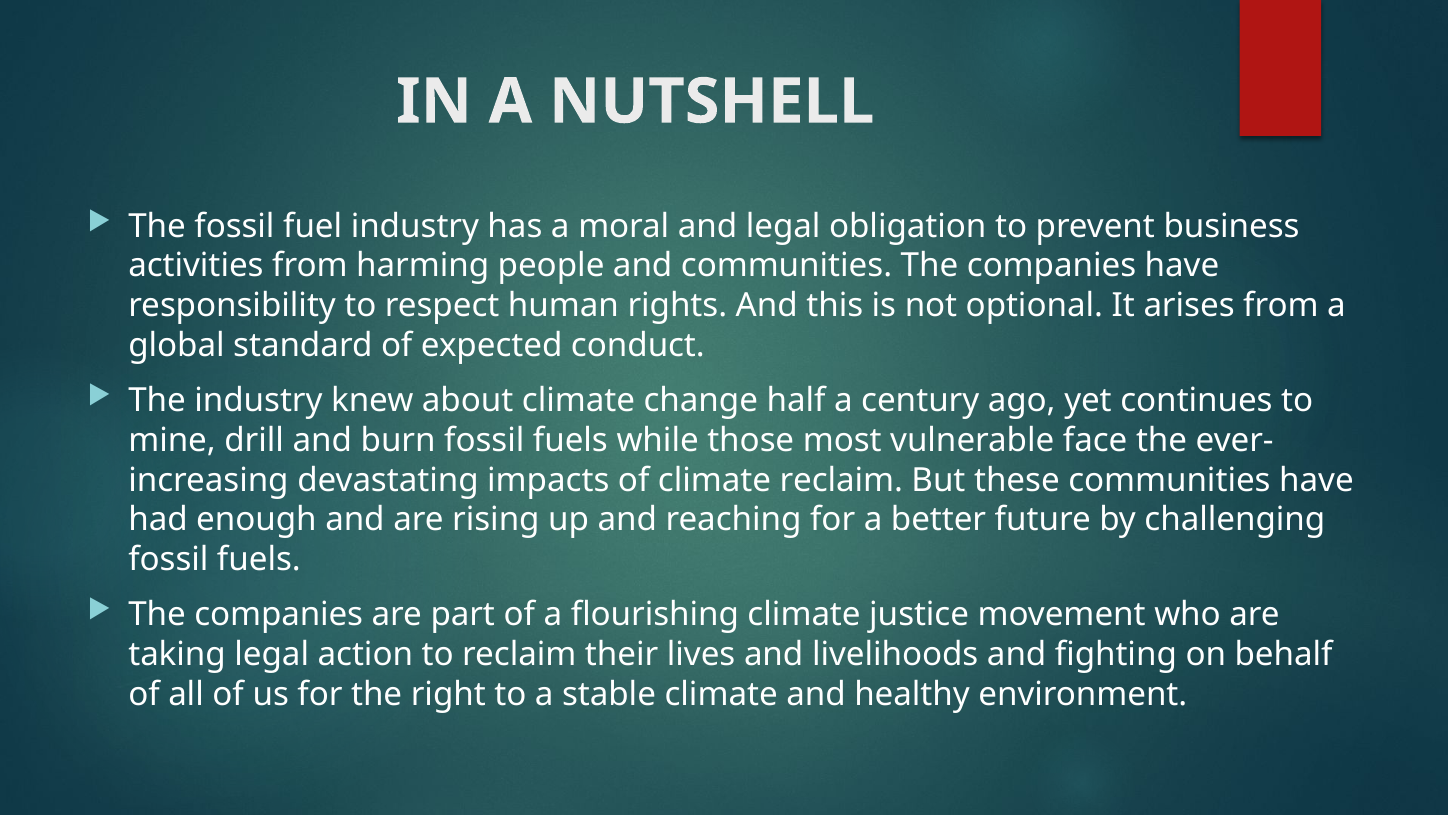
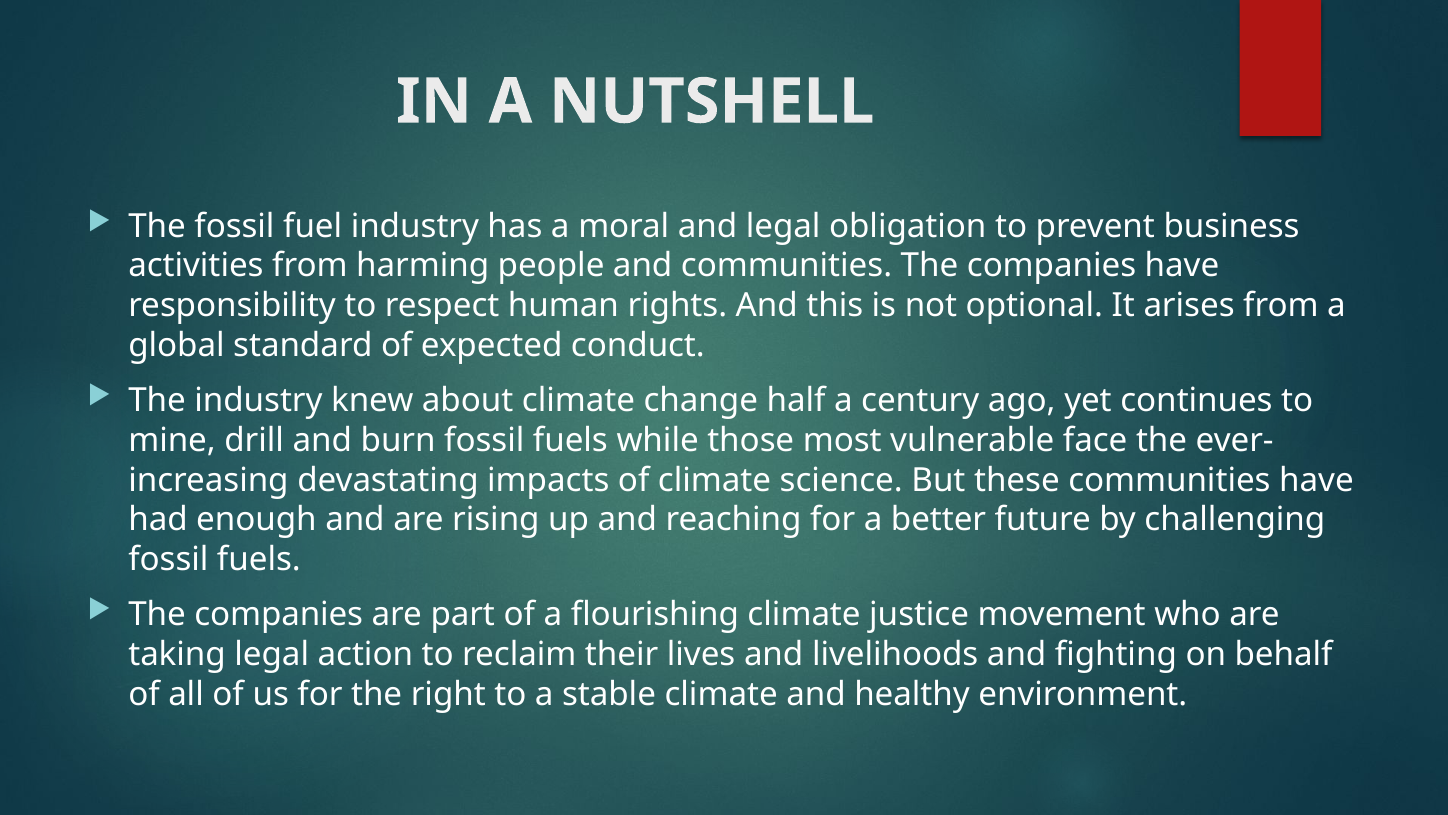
climate reclaim: reclaim -> science
